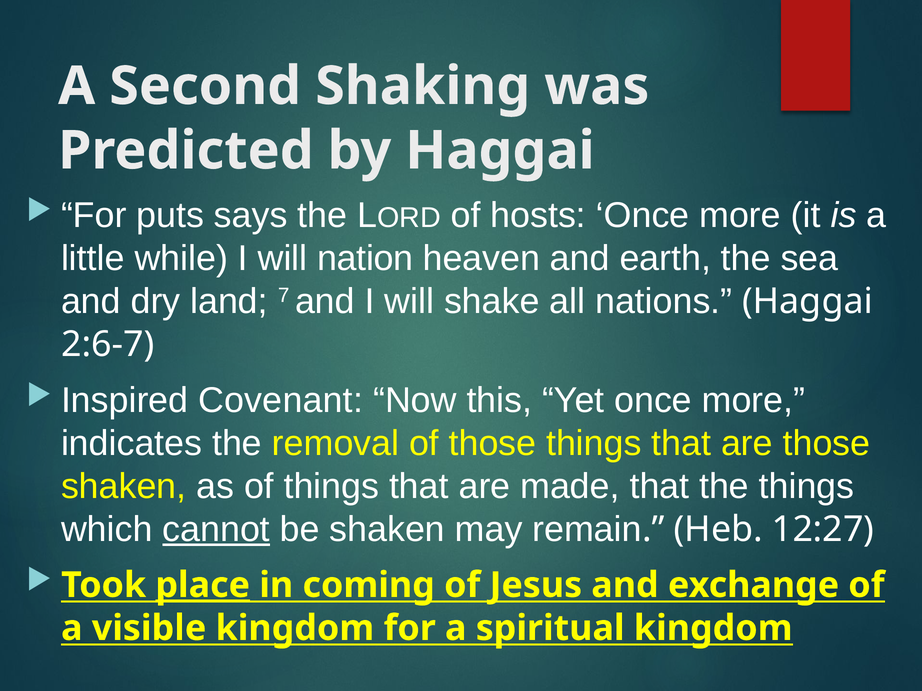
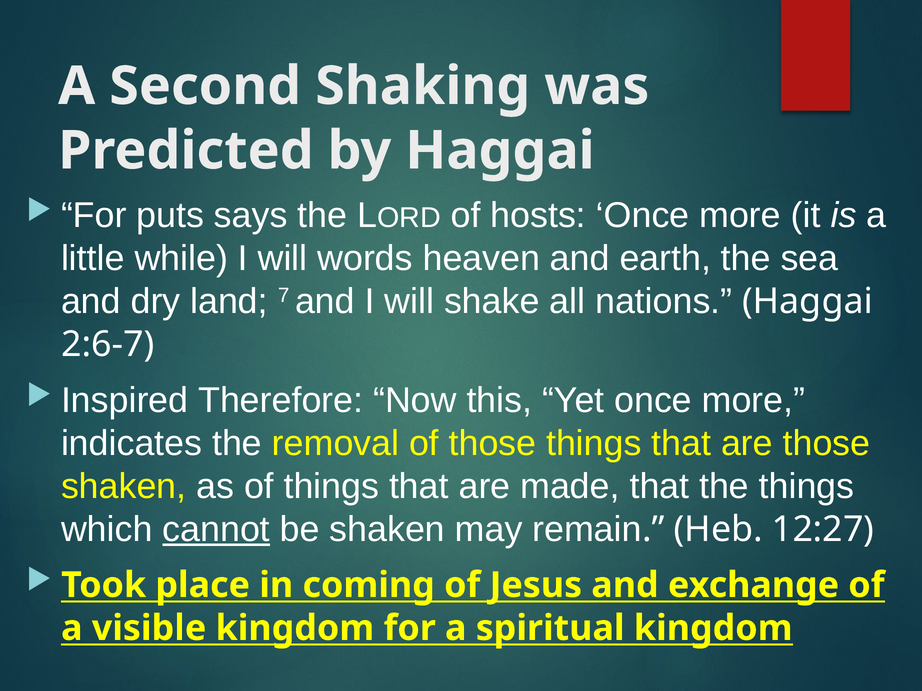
nation: nation -> words
Covenant: Covenant -> Therefore
place underline: present -> none
